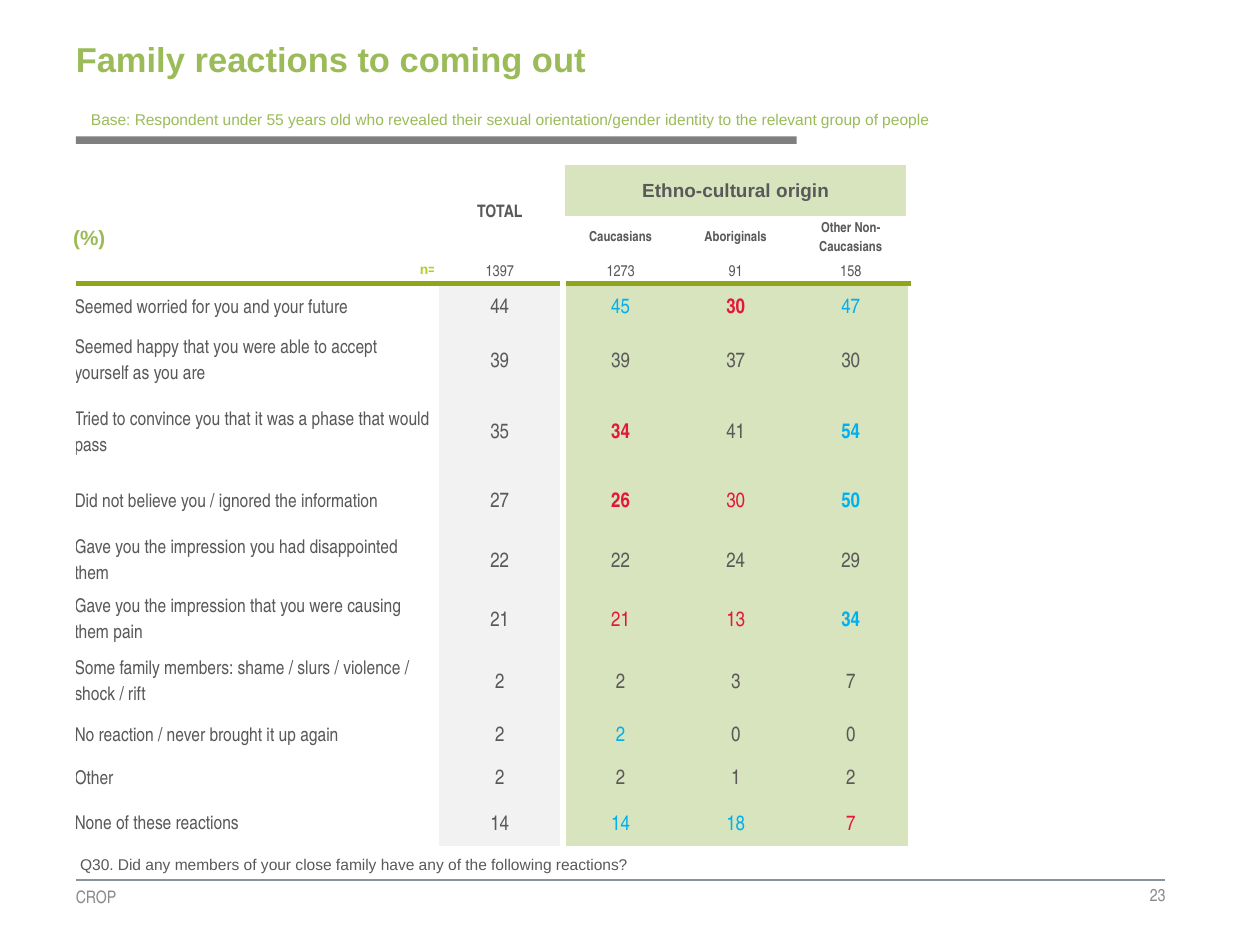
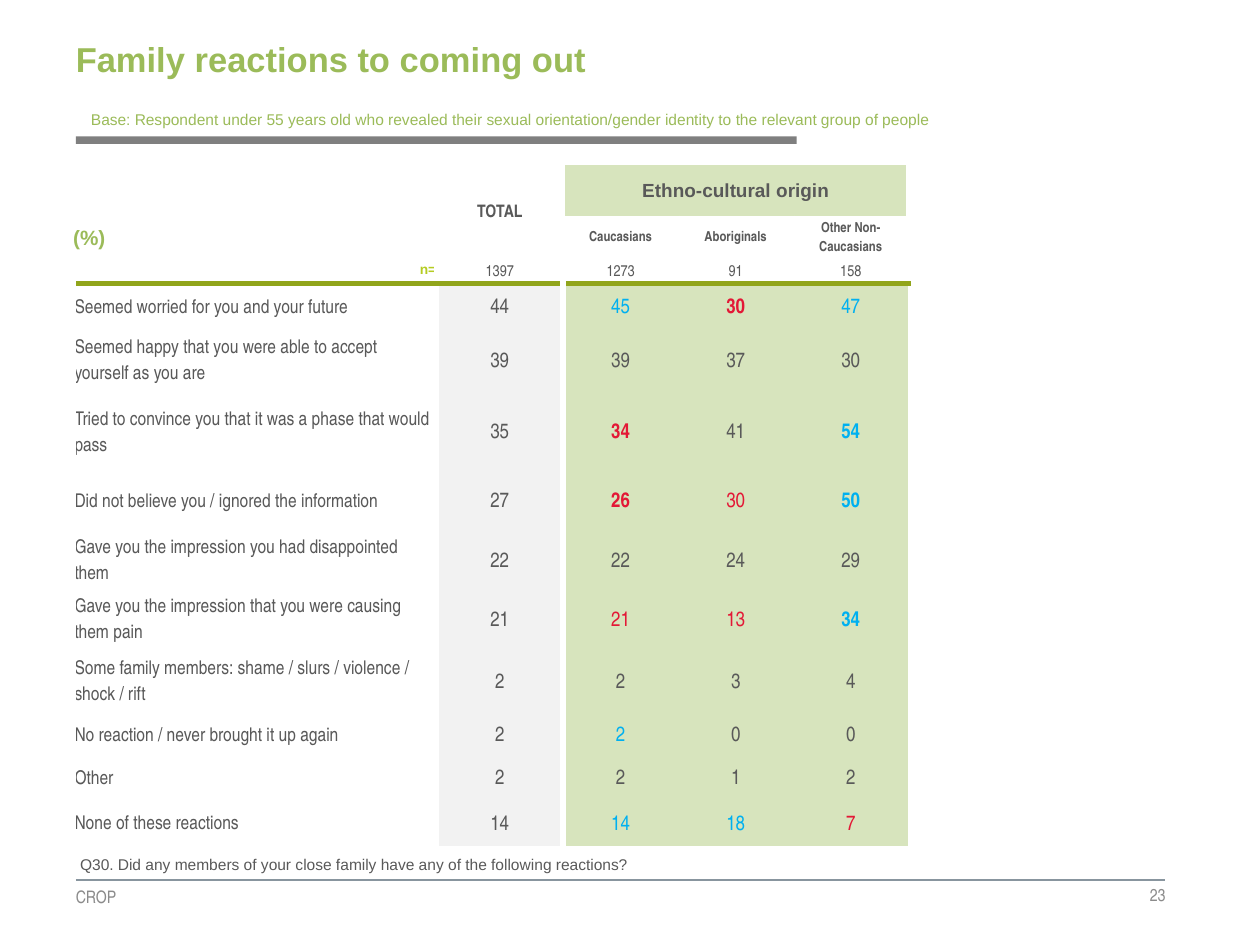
3 7: 7 -> 4
